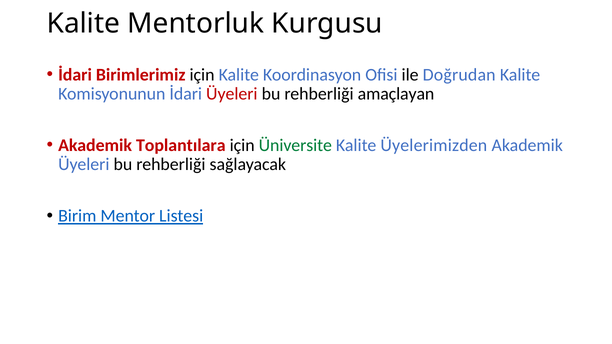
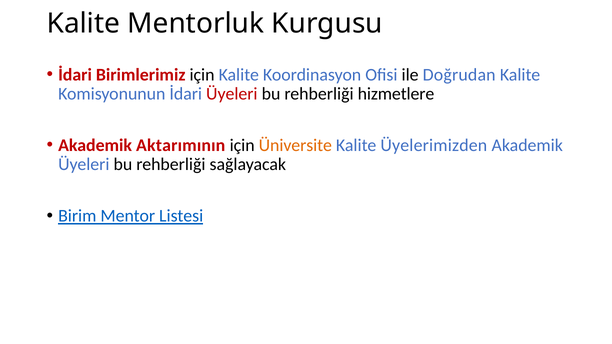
amaçlayan: amaçlayan -> hizmetlere
Toplantılara: Toplantılara -> Aktarımının
Üniversite colour: green -> orange
